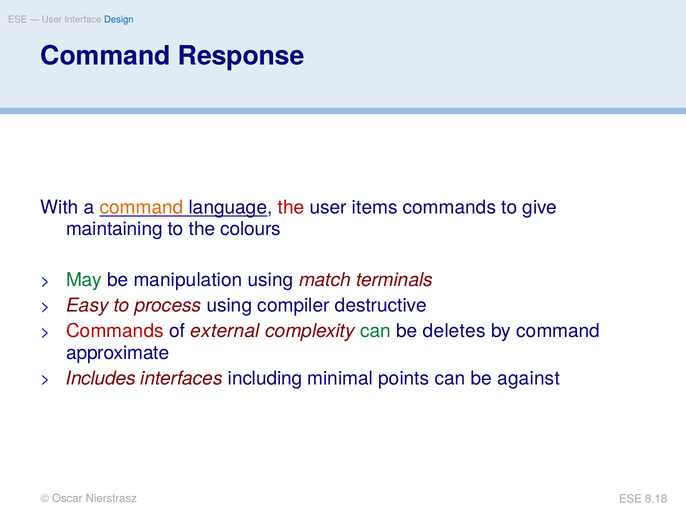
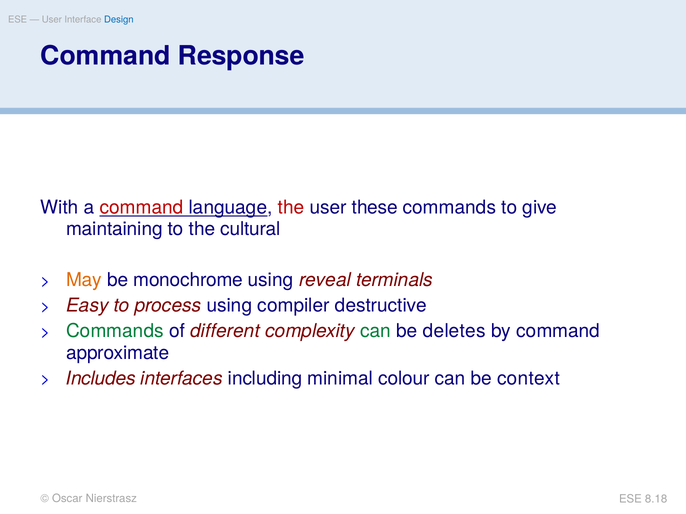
command at (142, 207) colour: orange -> red
items: items -> these
colours: colours -> cultural
May colour: green -> orange
manipulation: manipulation -> monochrome
match: match -> reveal
Commands at (115, 331) colour: red -> green
external: external -> different
points: points -> colour
against: against -> context
